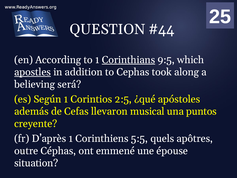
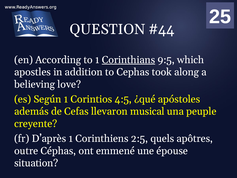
apostles underline: present -> none
será: será -> love
2:5: 2:5 -> 4:5
puntos: puntos -> peuple
5:5: 5:5 -> 2:5
